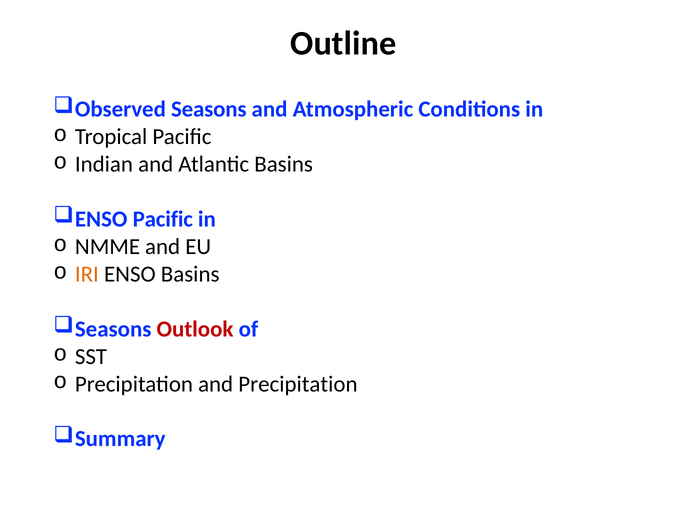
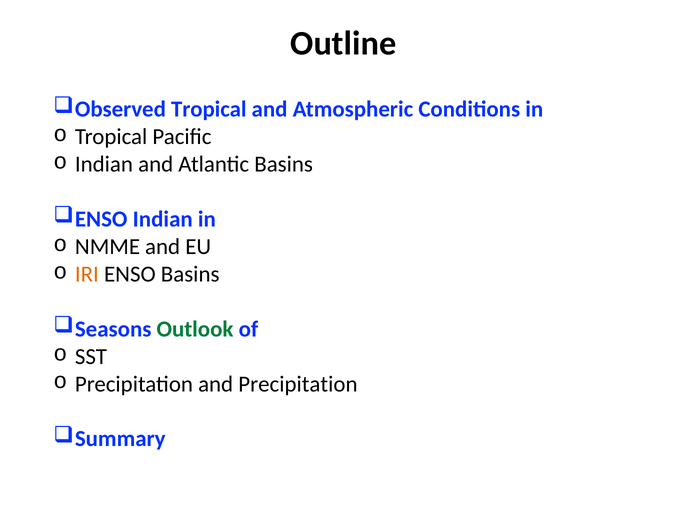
Observed Seasons: Seasons -> Tropical
ENSO Pacific: Pacific -> Indian
Outlook colour: red -> green
